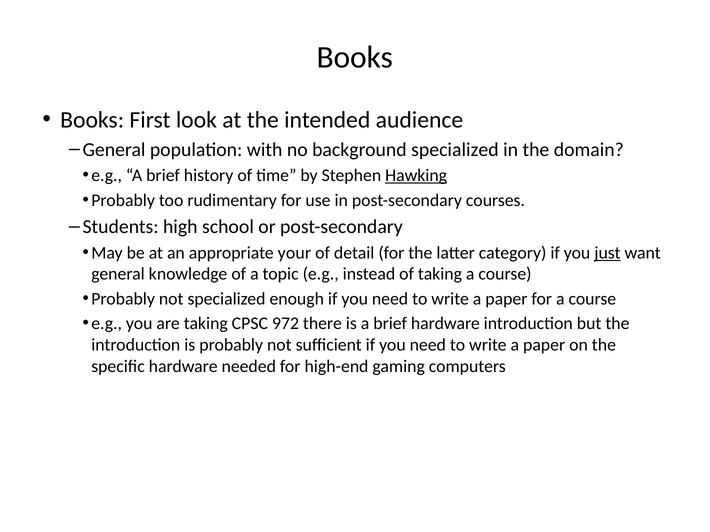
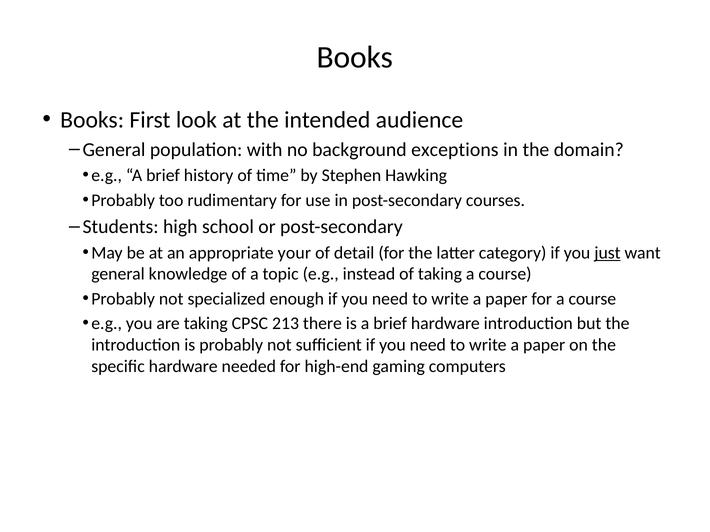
background specialized: specialized -> exceptions
Hawking underline: present -> none
972: 972 -> 213
